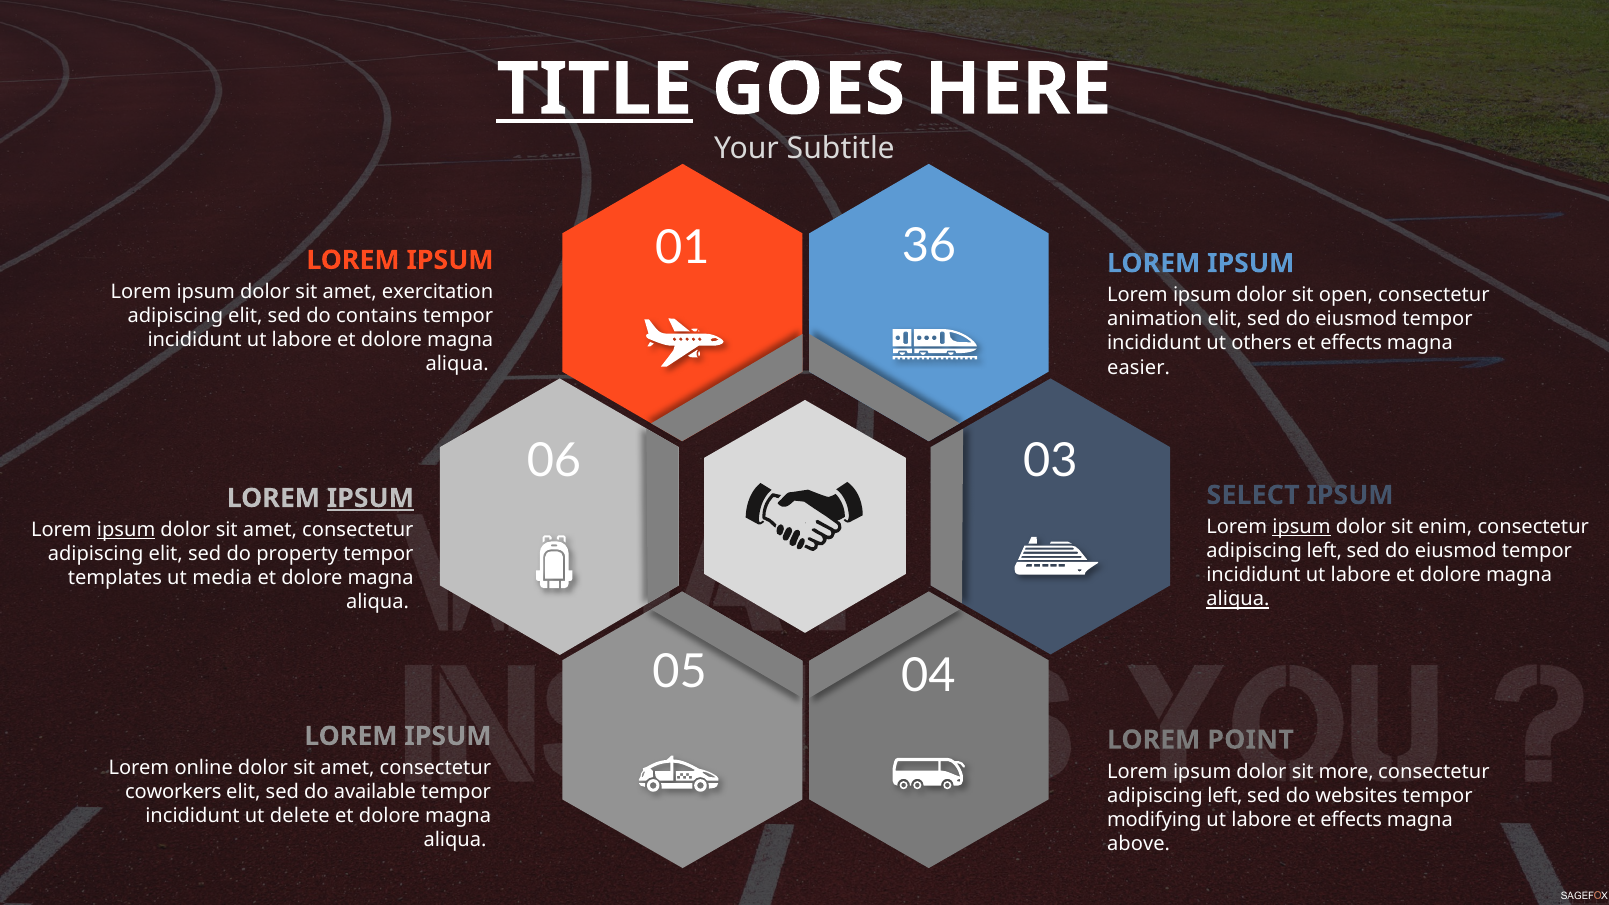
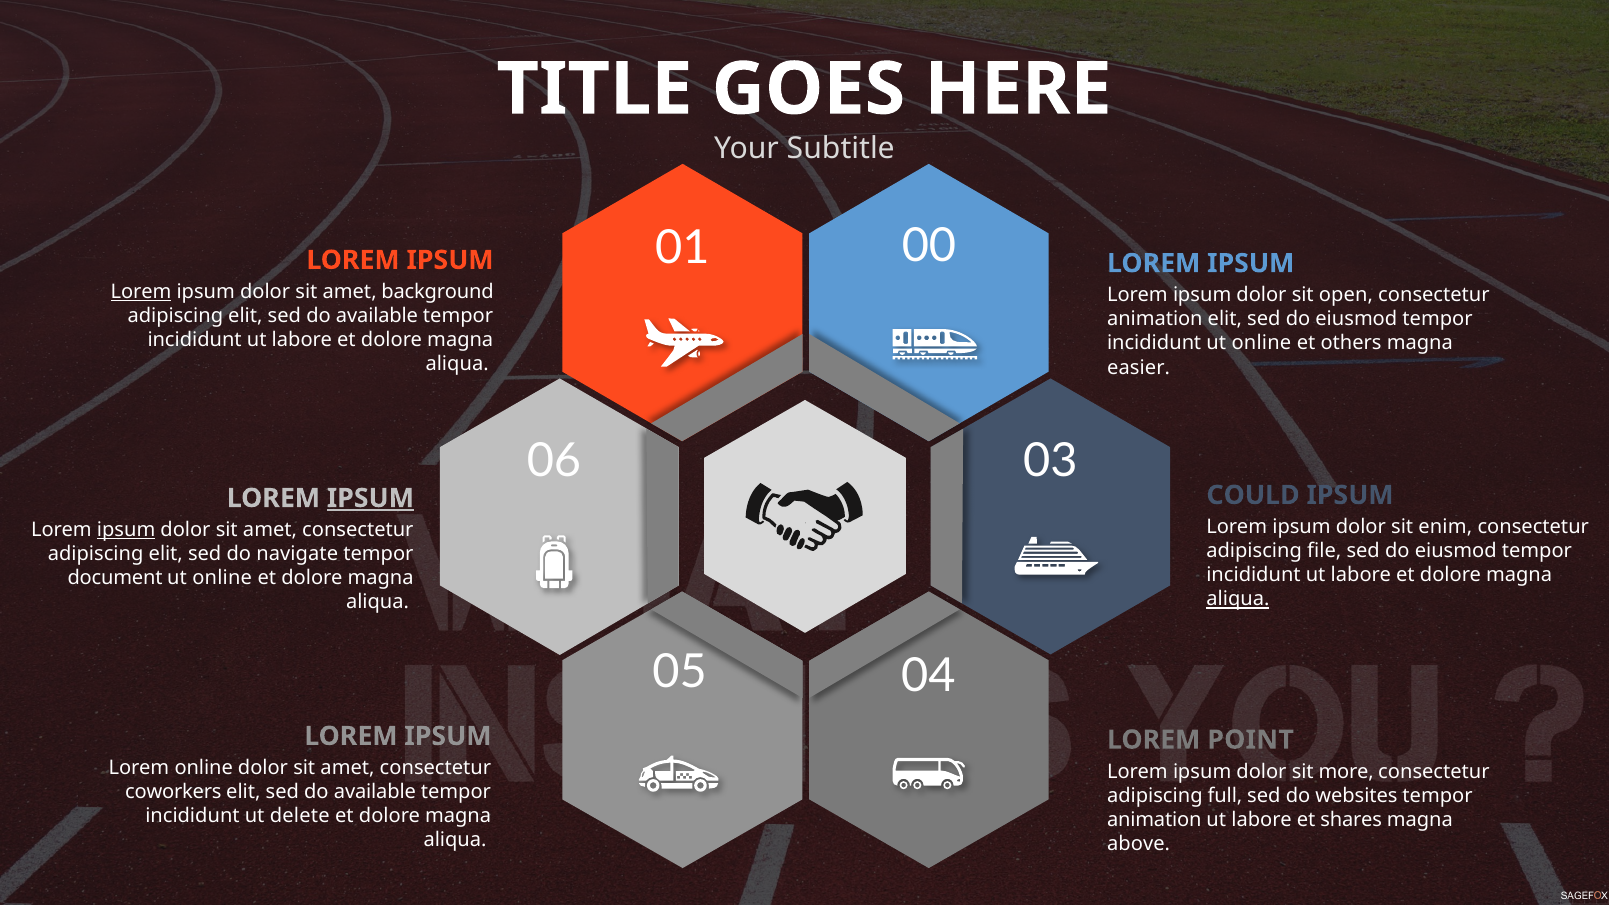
TITLE underline: present -> none
36: 36 -> 00
Lorem at (141, 292) underline: none -> present
exercitation: exercitation -> background
contains at (377, 316): contains -> available
incididunt ut others: others -> online
effects at (1351, 343): effects -> others
SELECT: SELECT -> COULD
ipsum at (1302, 527) underline: present -> none
left at (1324, 551): left -> file
property: property -> navigate
templates: templates -> document
media at (222, 578): media -> online
left at (1225, 796): left -> full
modifying at (1154, 820): modifying -> animation
labore et effects: effects -> shares
